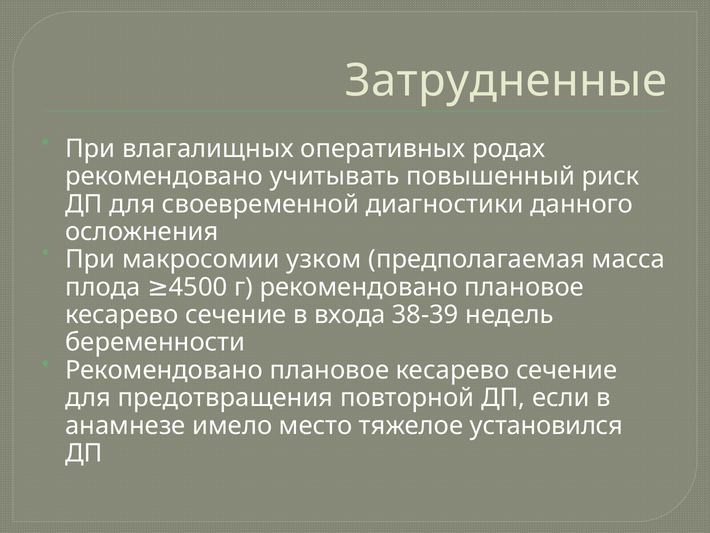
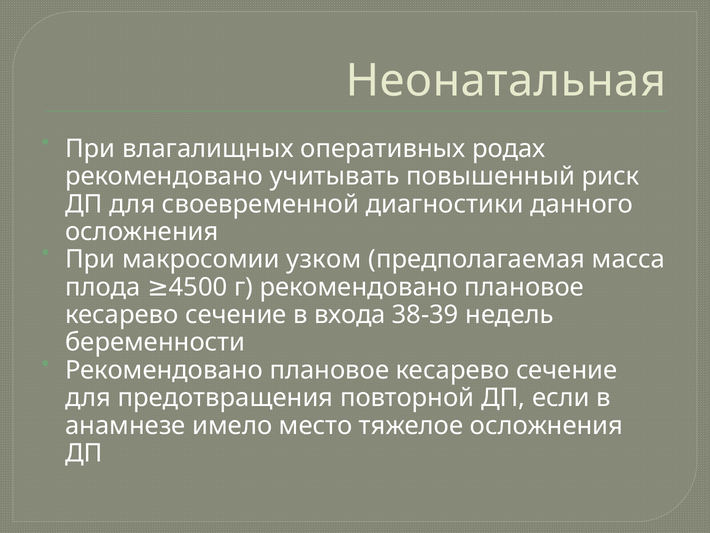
Затрудненные: Затрудненные -> Неонатальная
тяжелое установился: установился -> осложнения
